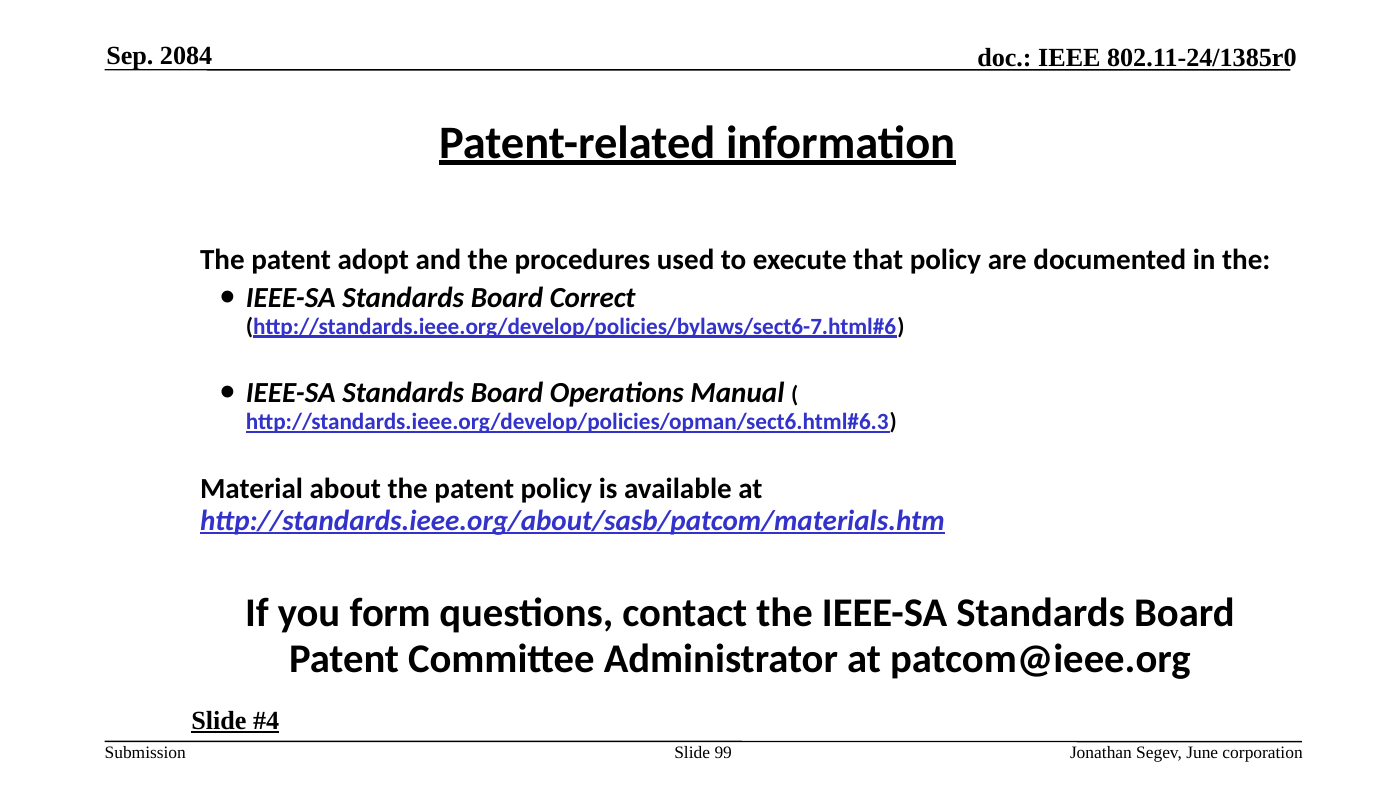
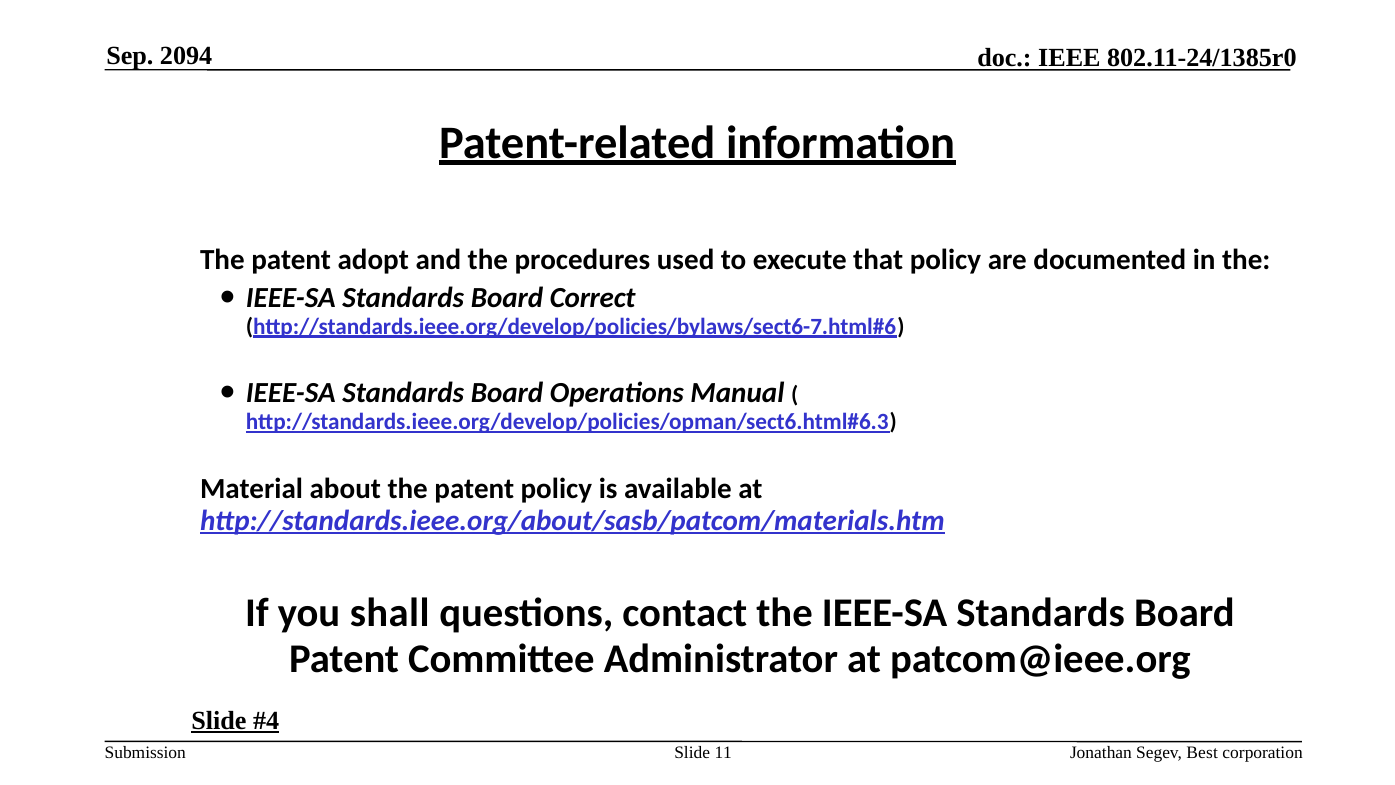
2084: 2084 -> 2094
form: form -> shall
99: 99 -> 11
June: June -> Best
